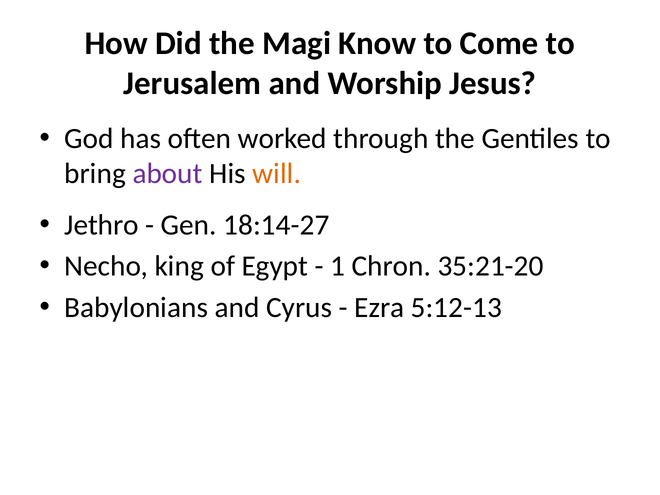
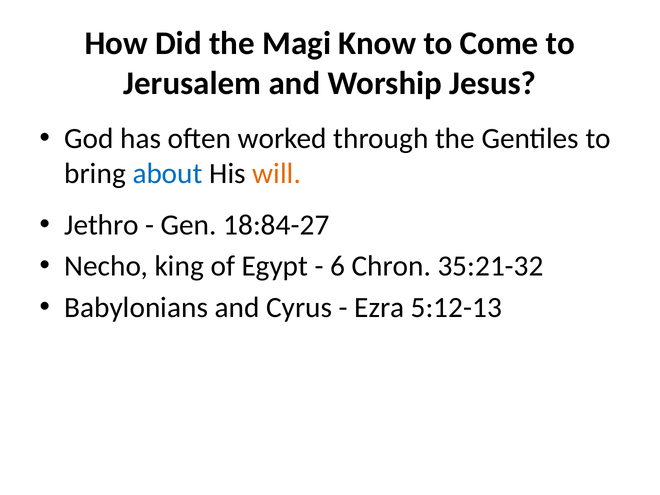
about colour: purple -> blue
18:14-27: 18:14-27 -> 18:84-27
1: 1 -> 6
35:21-20: 35:21-20 -> 35:21-32
